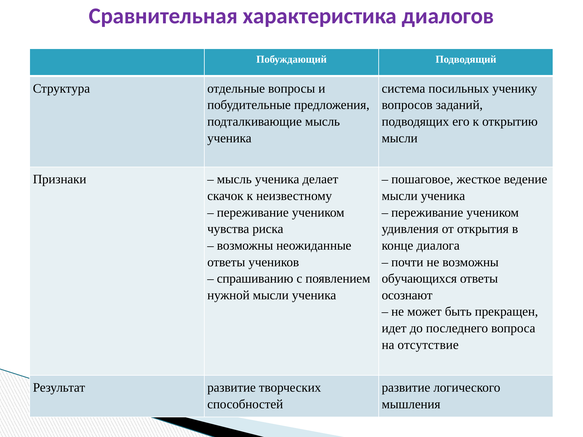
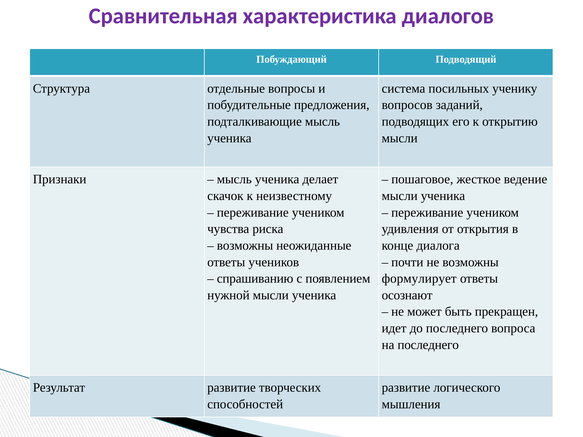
обучающихся: обучающихся -> формулирует
на отсутствие: отсутствие -> последнего
